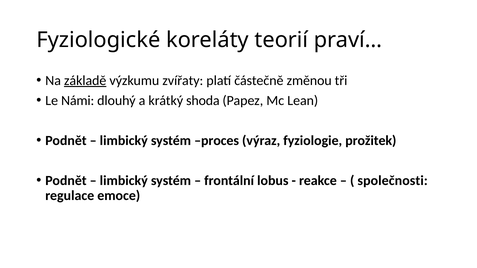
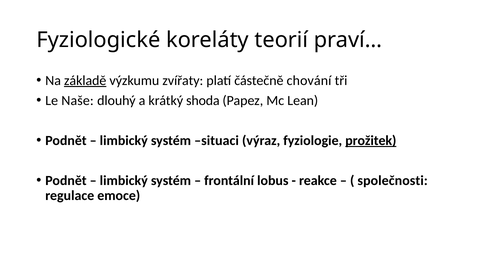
změnou: změnou -> chování
Námi: Námi -> Naše
proces: proces -> situaci
prožitek underline: none -> present
